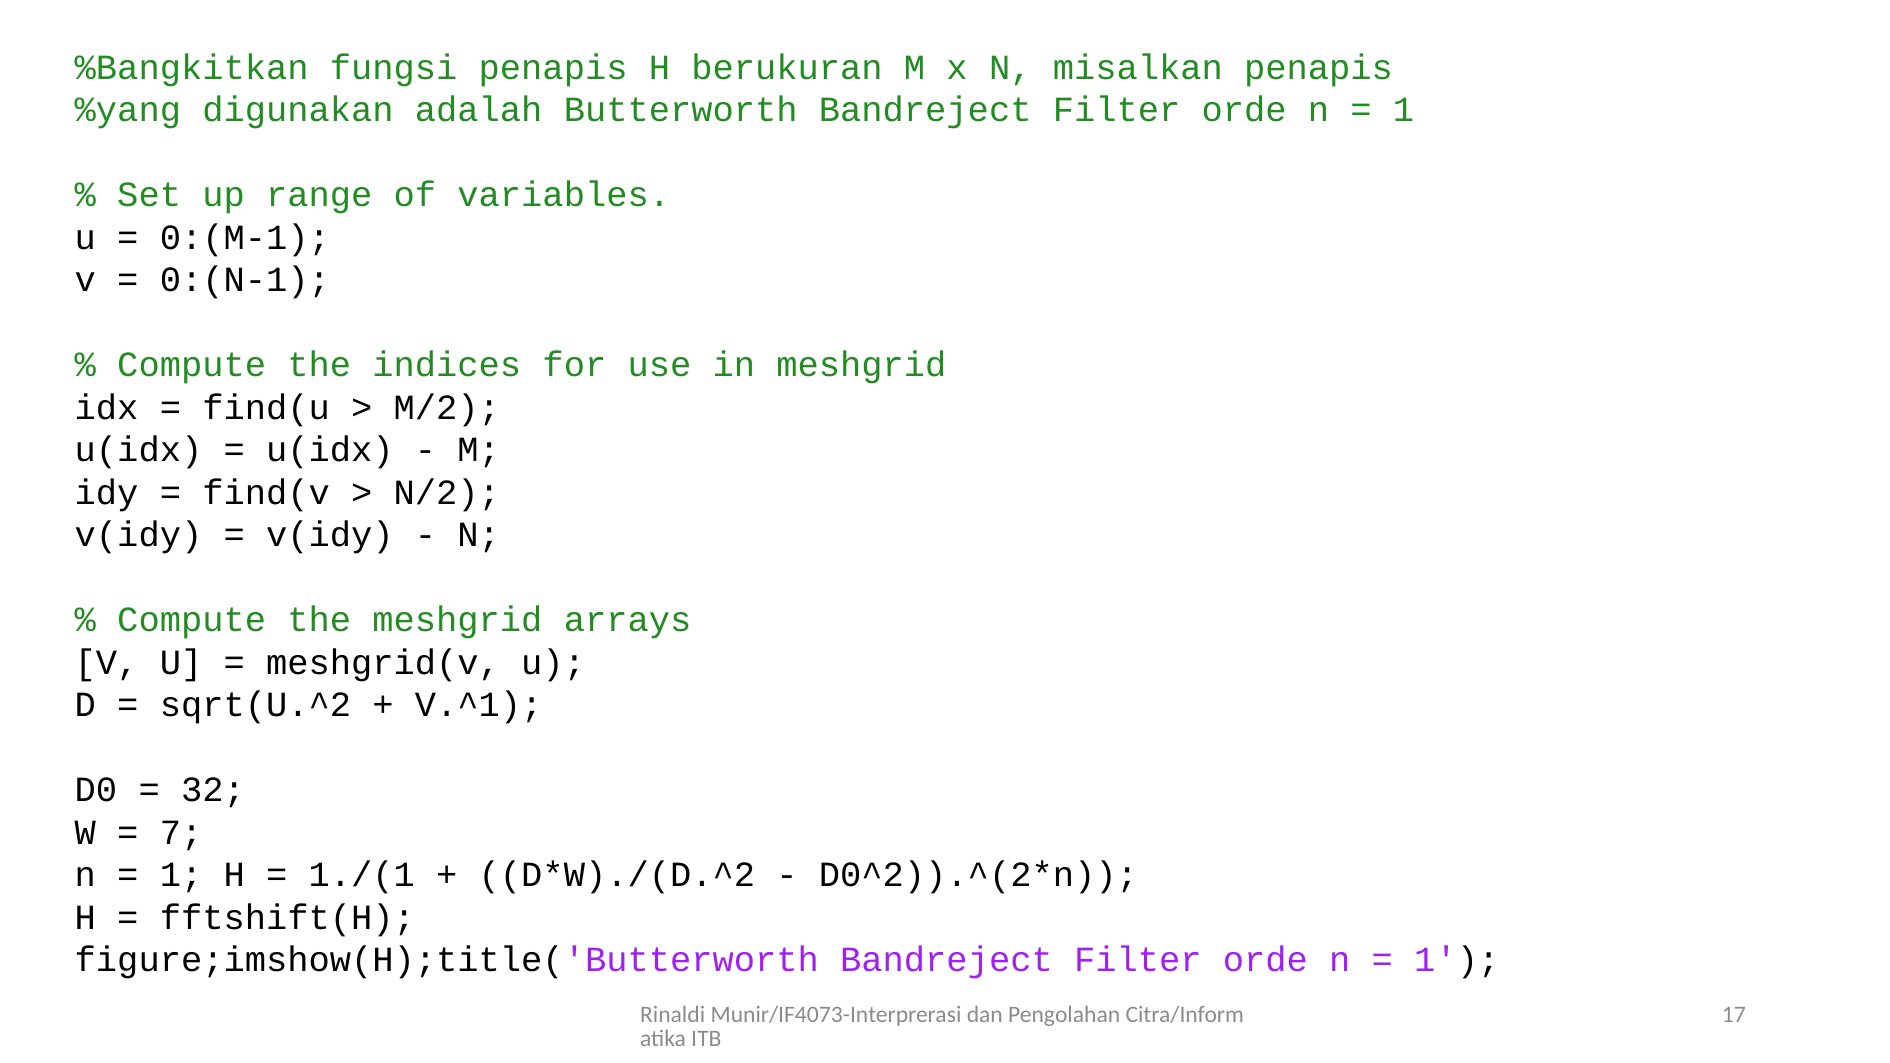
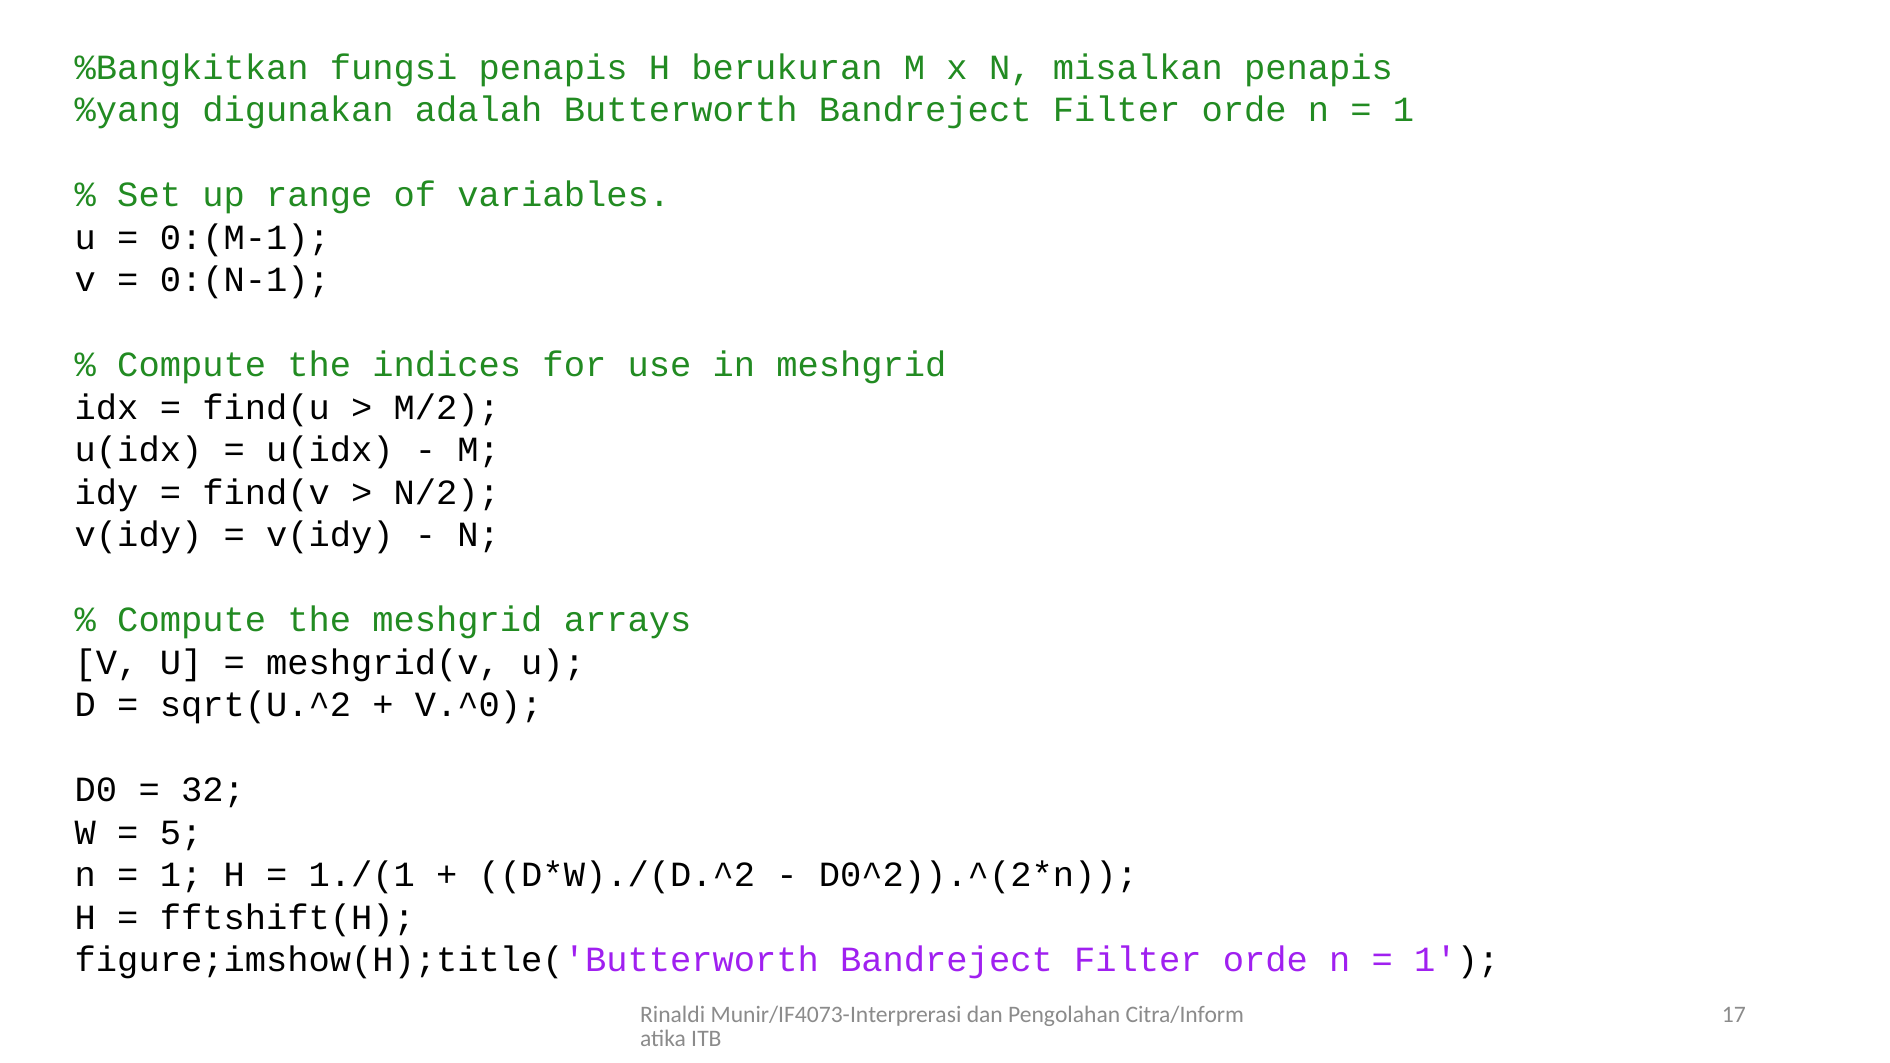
V.^1: V.^1 -> V.^0
7: 7 -> 5
